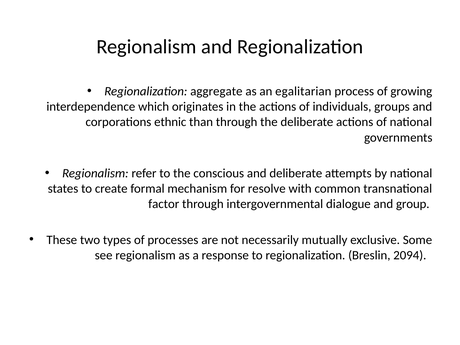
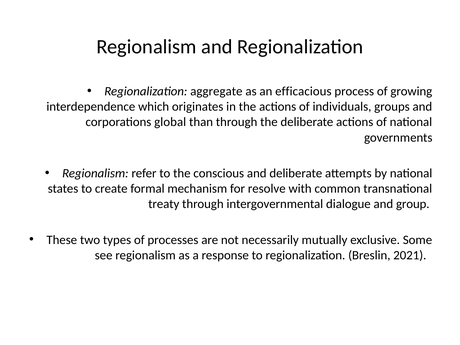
egalitarian: egalitarian -> efficacious
ethnic: ethnic -> global
factor: factor -> treaty
2094: 2094 -> 2021
